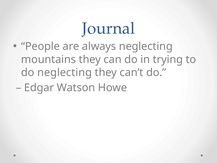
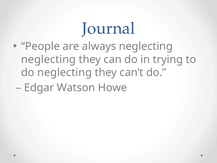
mountains at (49, 59): mountains -> neglecting
